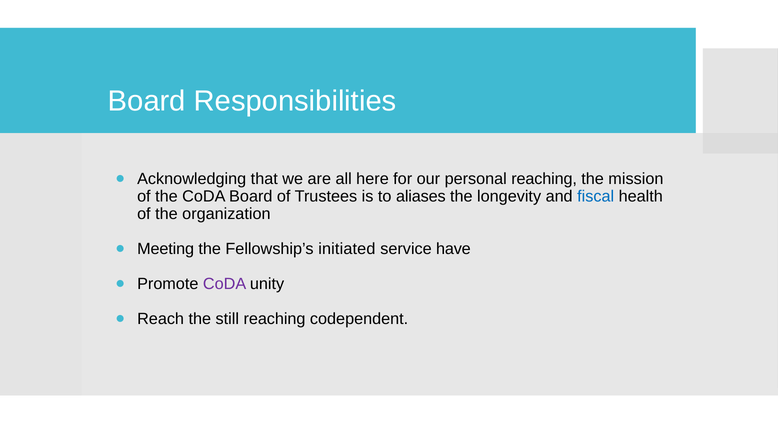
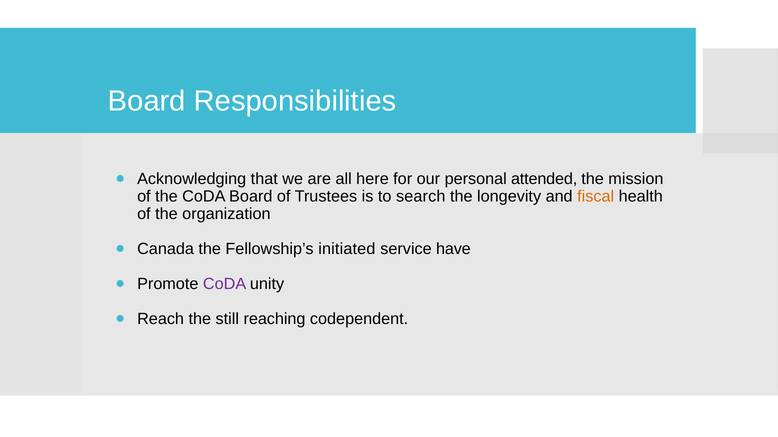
personal reaching: reaching -> attended
aliases: aliases -> search
fiscal colour: blue -> orange
Meeting: Meeting -> Canada
